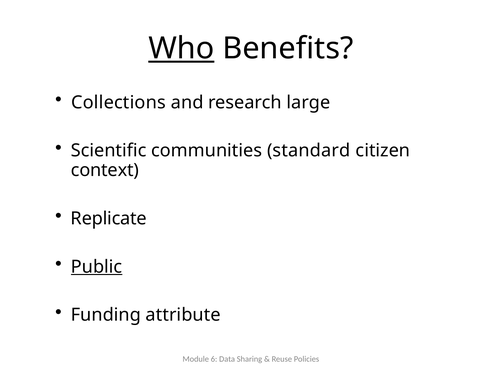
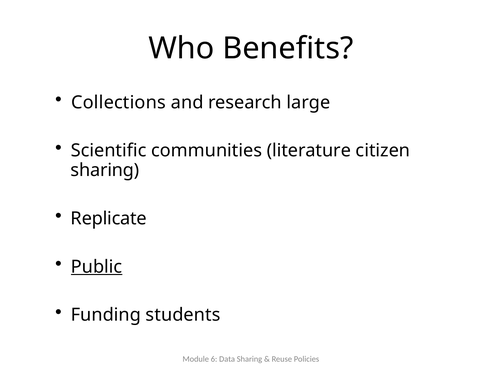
Who underline: present -> none
standard: standard -> literature
context at (105, 170): context -> sharing
attribute: attribute -> students
